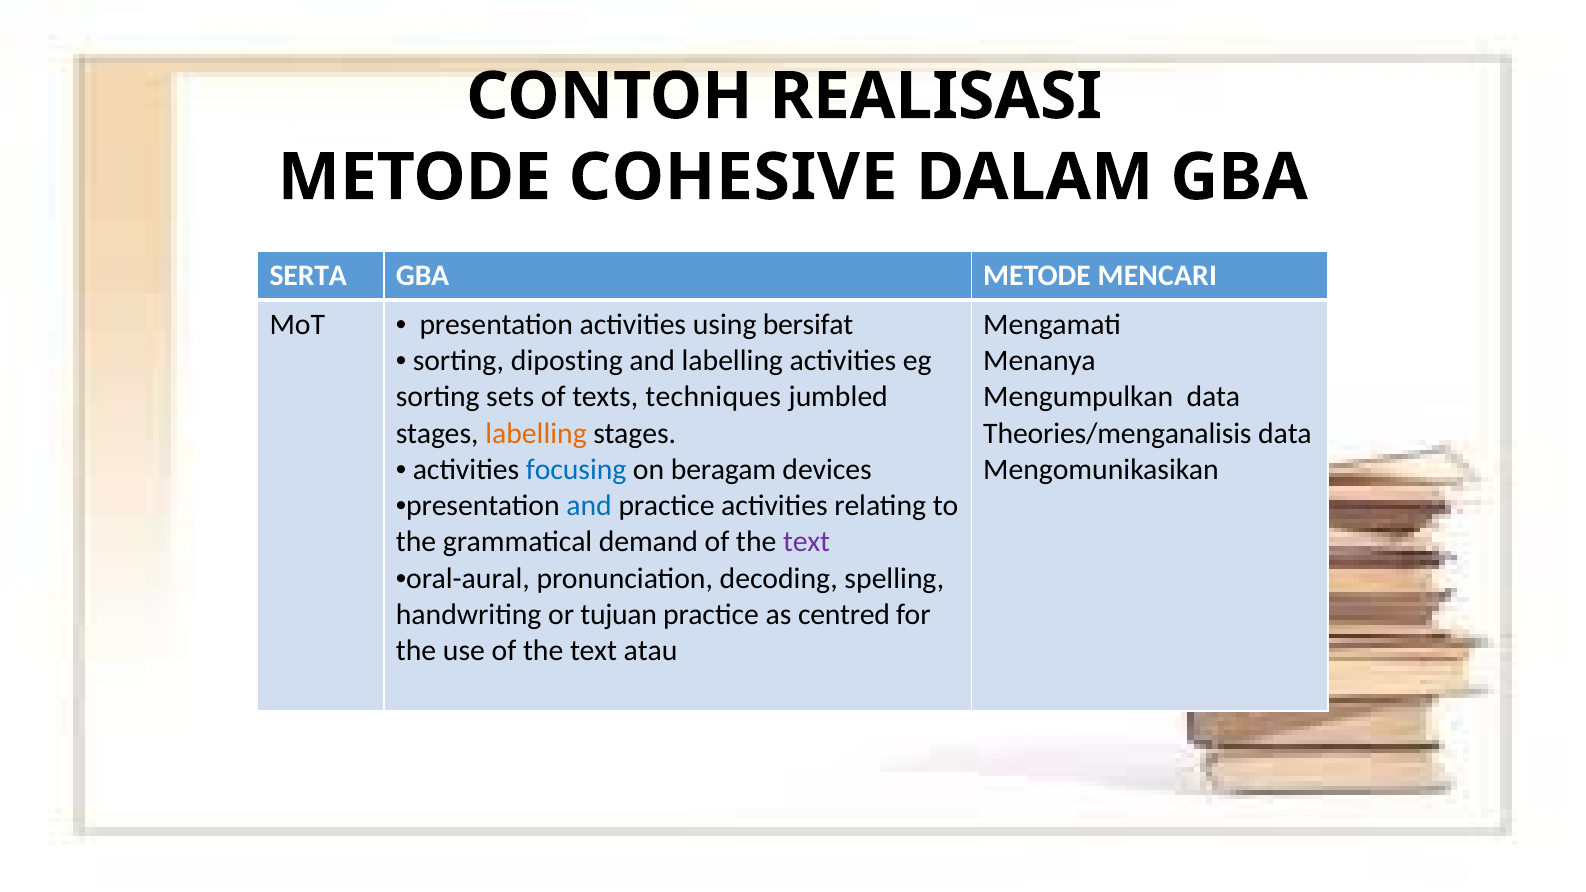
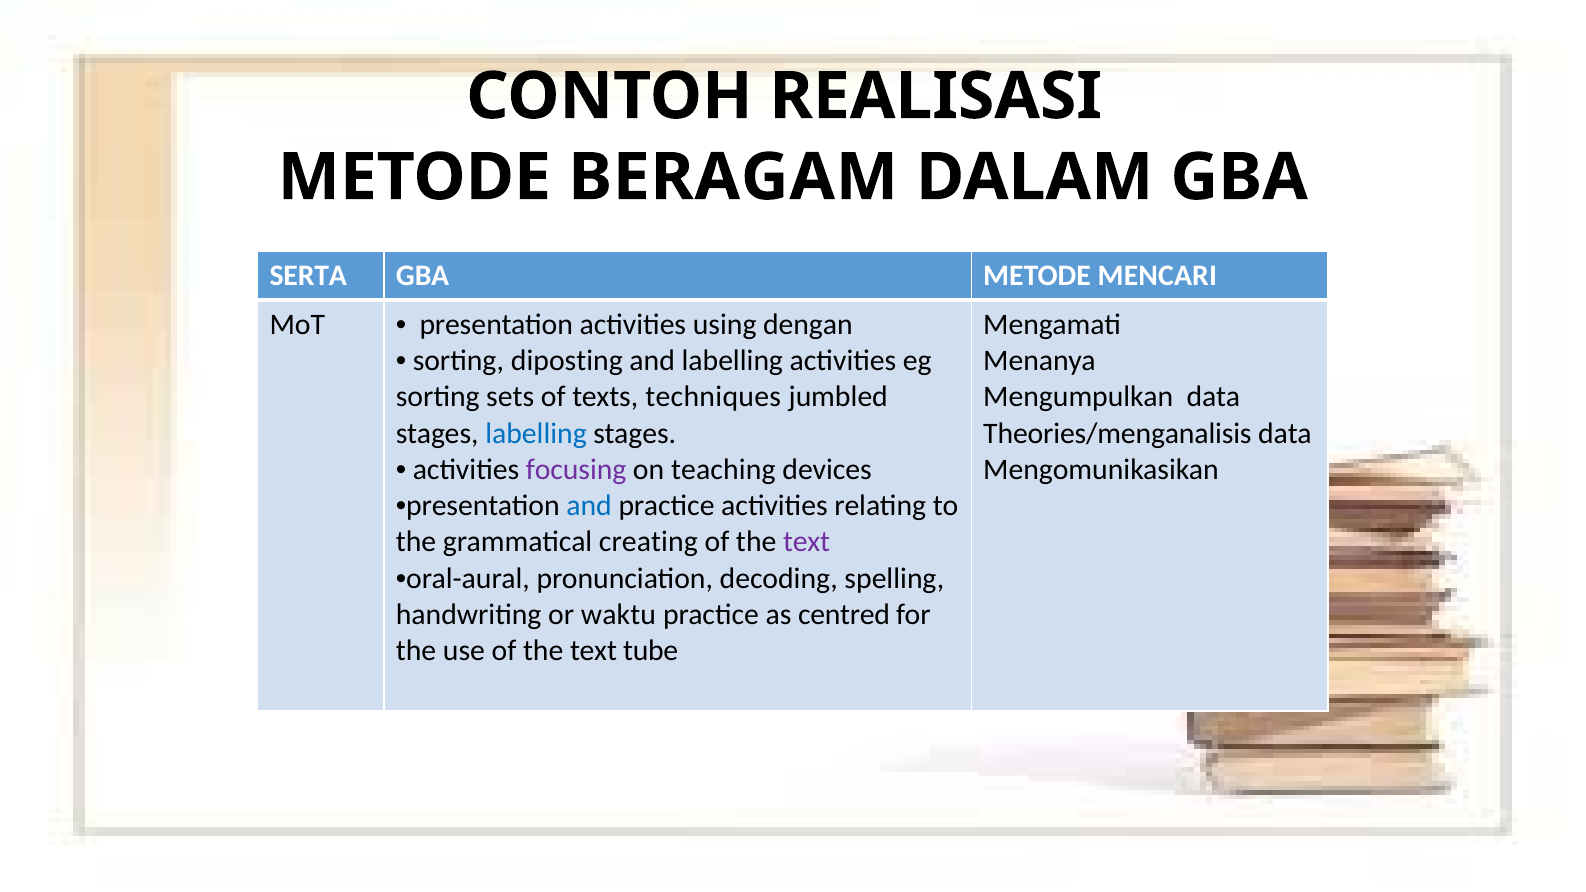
COHESIVE: COHESIVE -> BERAGAM
bersifat: bersifat -> dengan
labelling at (536, 433) colour: orange -> blue
focusing colour: blue -> purple
beragam: beragam -> teaching
demand: demand -> creating
tujuan: tujuan -> waktu
atau: atau -> tube
